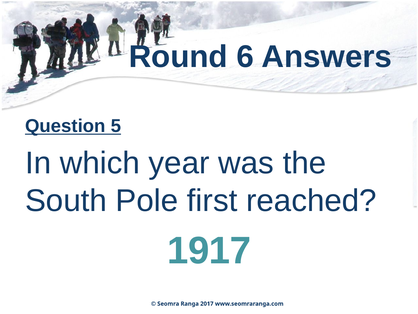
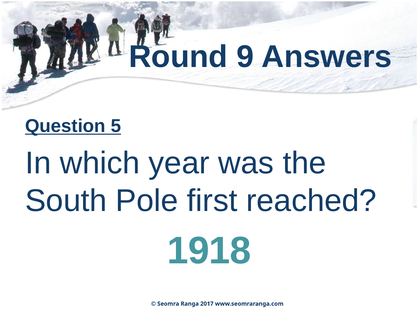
6: 6 -> 9
1917: 1917 -> 1918
